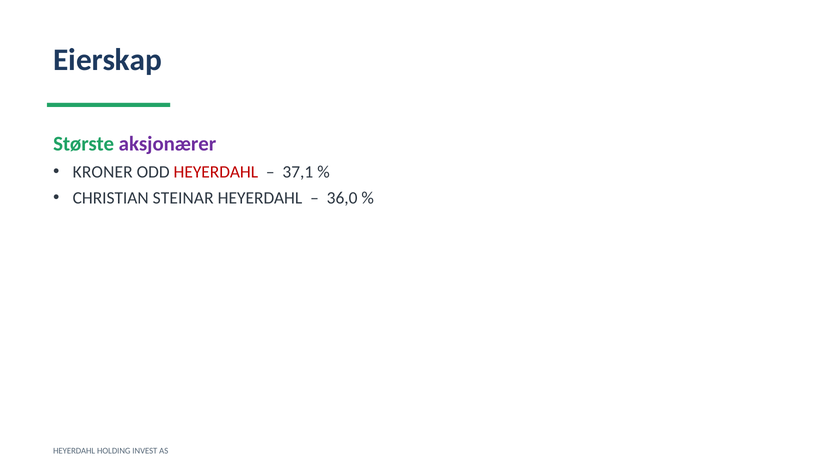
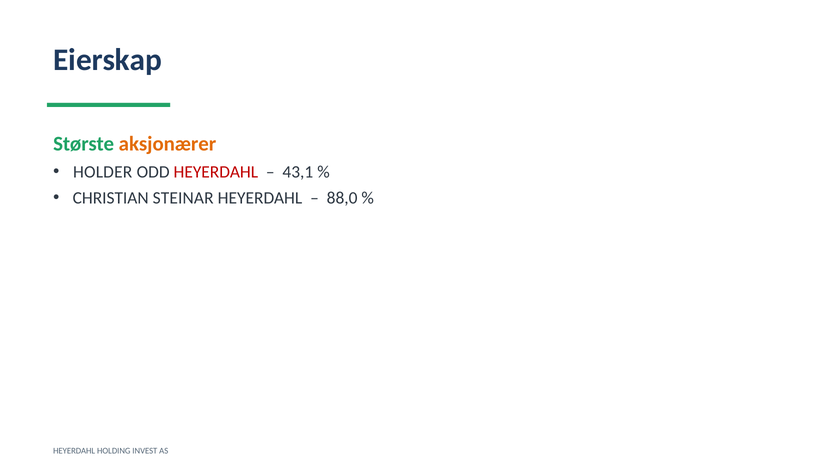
aksjonærer colour: purple -> orange
KRONER: KRONER -> HOLDER
37,1: 37,1 -> 43,1
36,0: 36,0 -> 88,0
